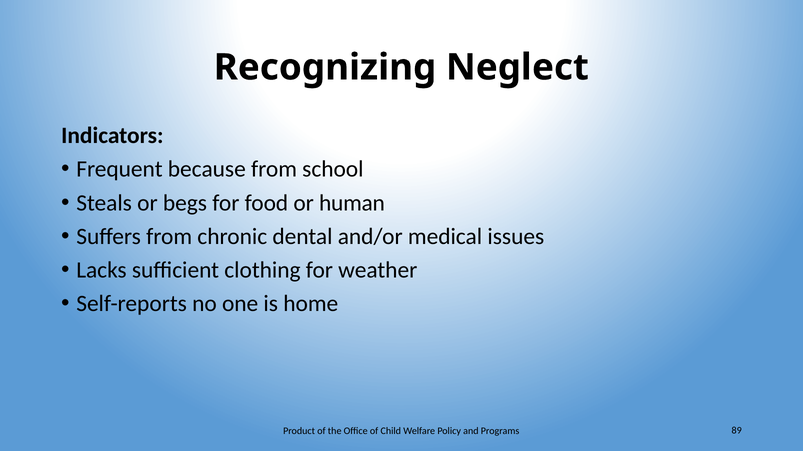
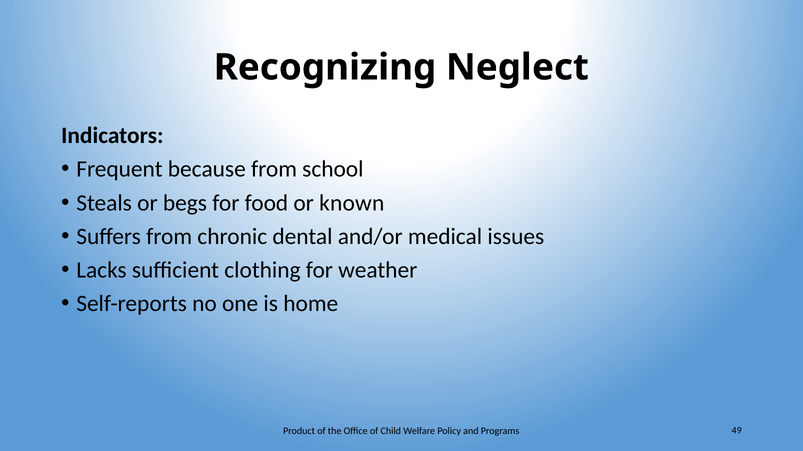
human: human -> known
89: 89 -> 49
